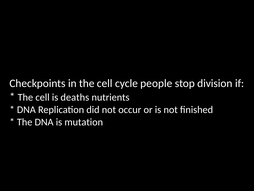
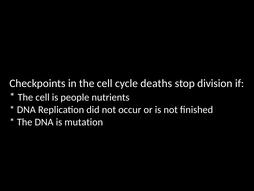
people: people -> deaths
deaths: deaths -> people
